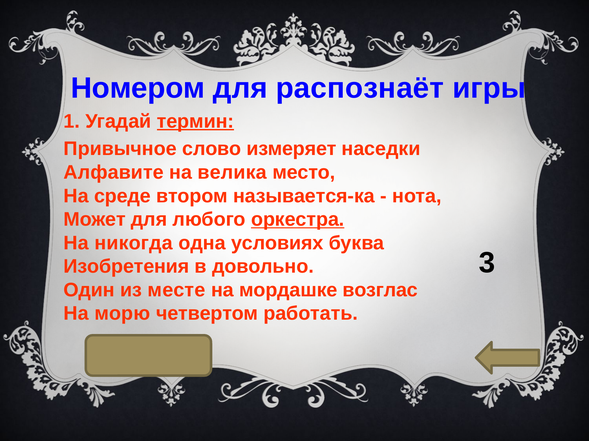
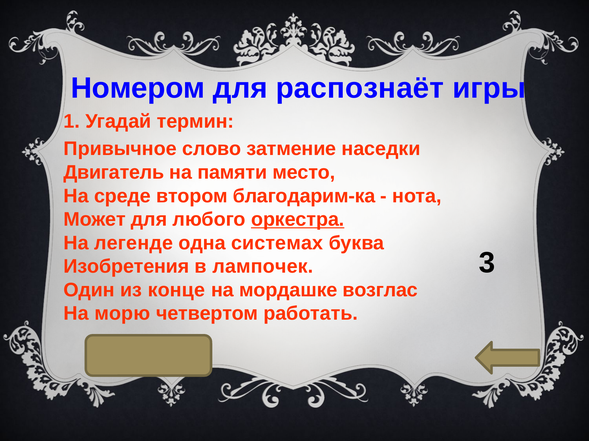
термин underline: present -> none
измеряет: измеряет -> затмение
Алфавите: Алфавите -> Двигатель
велика: велика -> памяти
называется-ка: называется-ка -> благодарим-ка
никогда: никогда -> легенде
условиях: условиях -> системах
довольно: довольно -> лампочек
месте: месте -> конце
